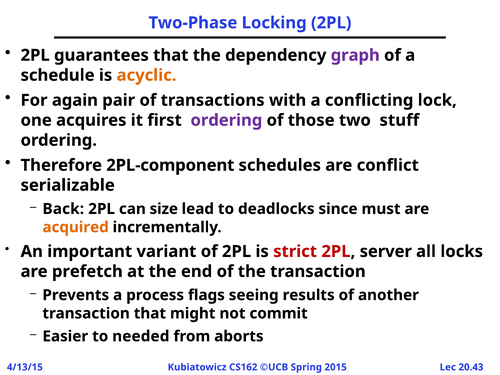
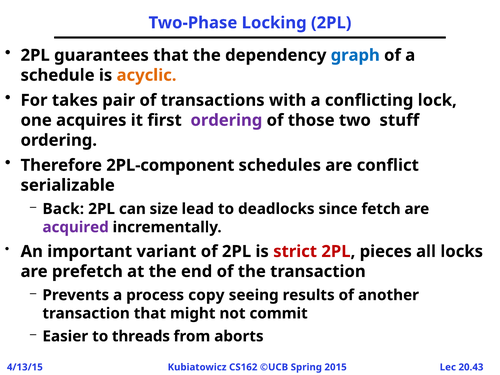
graph colour: purple -> blue
again: again -> takes
must: must -> fetch
acquired colour: orange -> purple
server: server -> pieces
flags: flags -> copy
needed: needed -> threads
